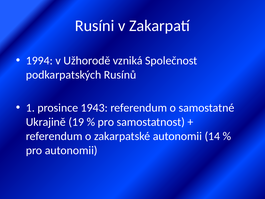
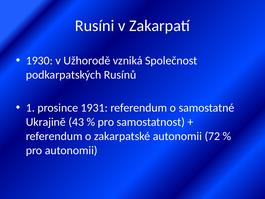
1994: 1994 -> 1930
1943: 1943 -> 1931
19: 19 -> 43
14: 14 -> 72
